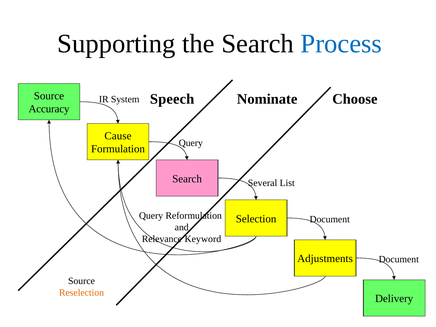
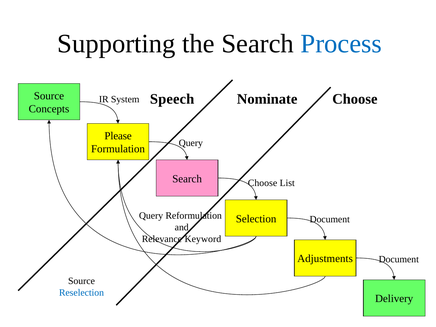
Accuracy: Accuracy -> Concepts
Cause: Cause -> Please
Several at (263, 183): Several -> Choose
Reselection colour: orange -> blue
